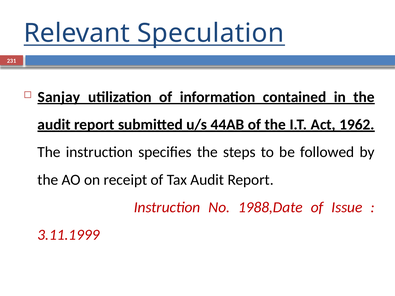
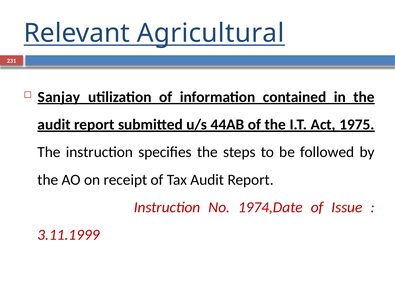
Speculation: Speculation -> Agricultural
1962: 1962 -> 1975
1988,Date: 1988,Date -> 1974,Date
